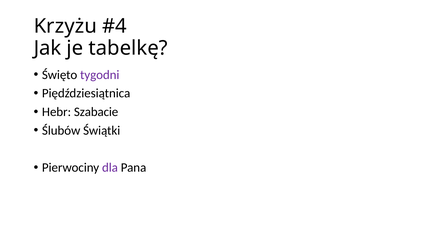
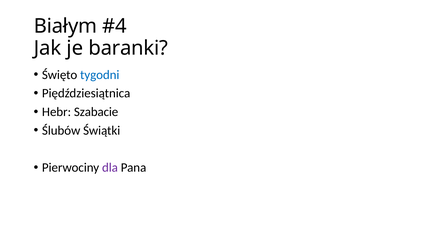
Krzyżu: Krzyżu -> Białym
tabelkę: tabelkę -> baranki
tygodni colour: purple -> blue
